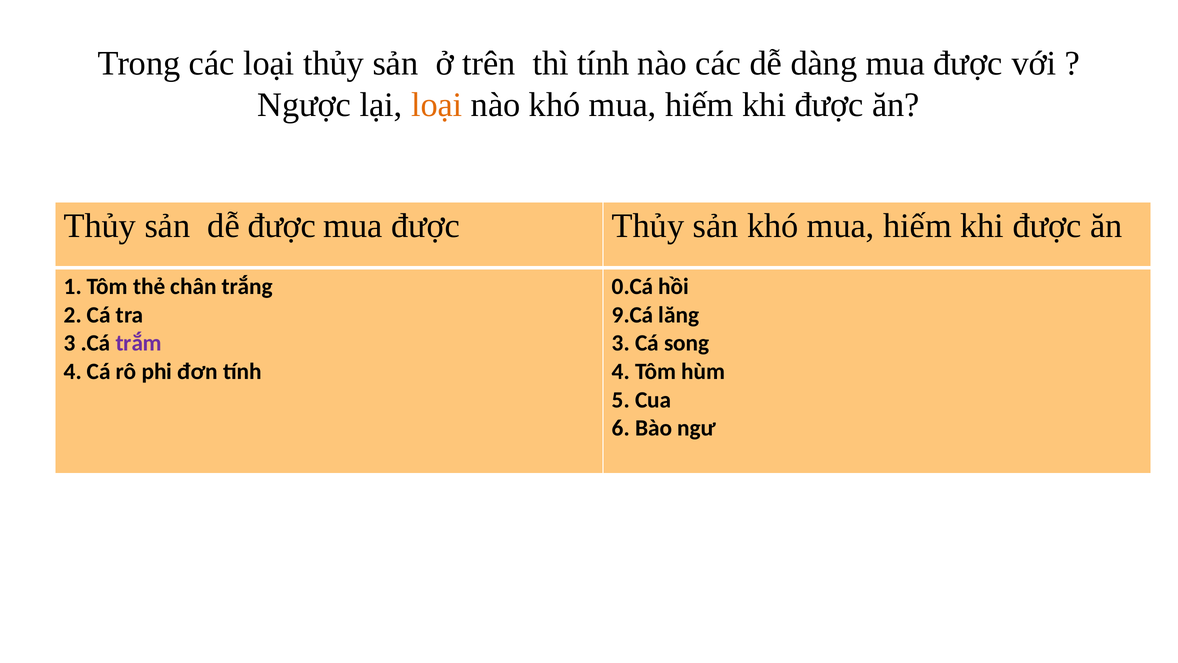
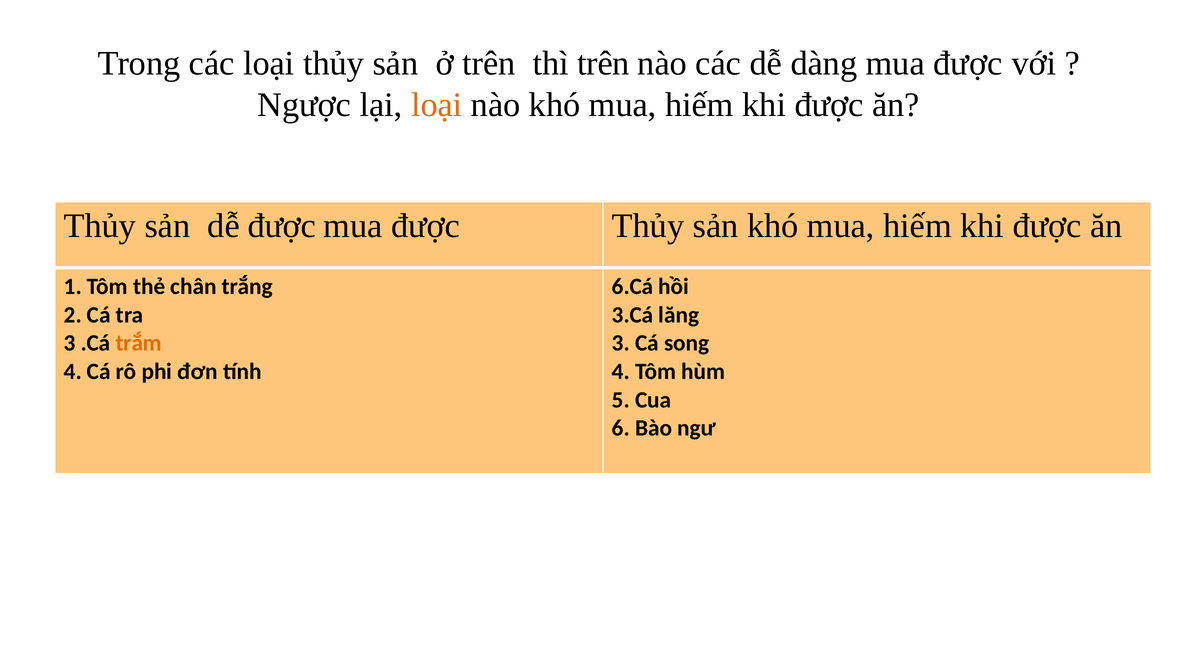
thì tính: tính -> trên
0.Cá: 0.Cá -> 6.Cá
9.Cá: 9.Cá -> 3.Cá
trắm colour: purple -> orange
